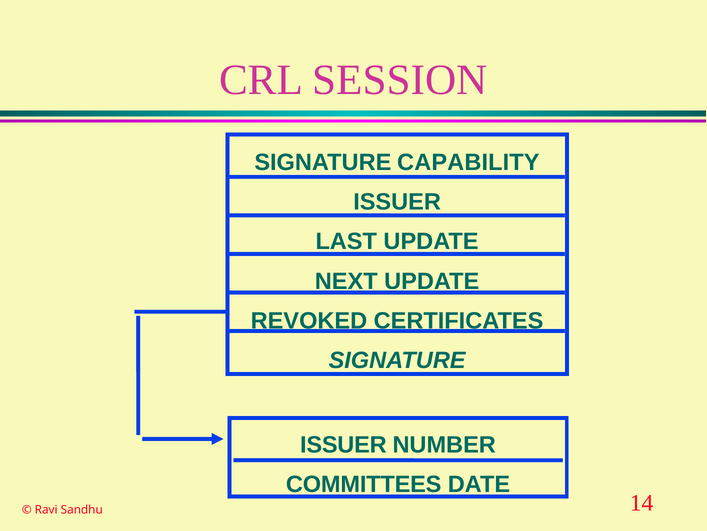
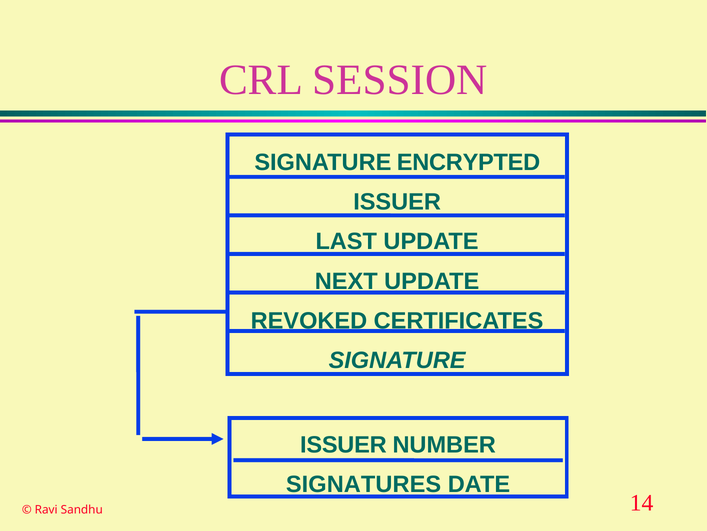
CAPABILITY: CAPABILITY -> ENCRYPTED
COMMITTEES: COMMITTEES -> SIGNATURES
